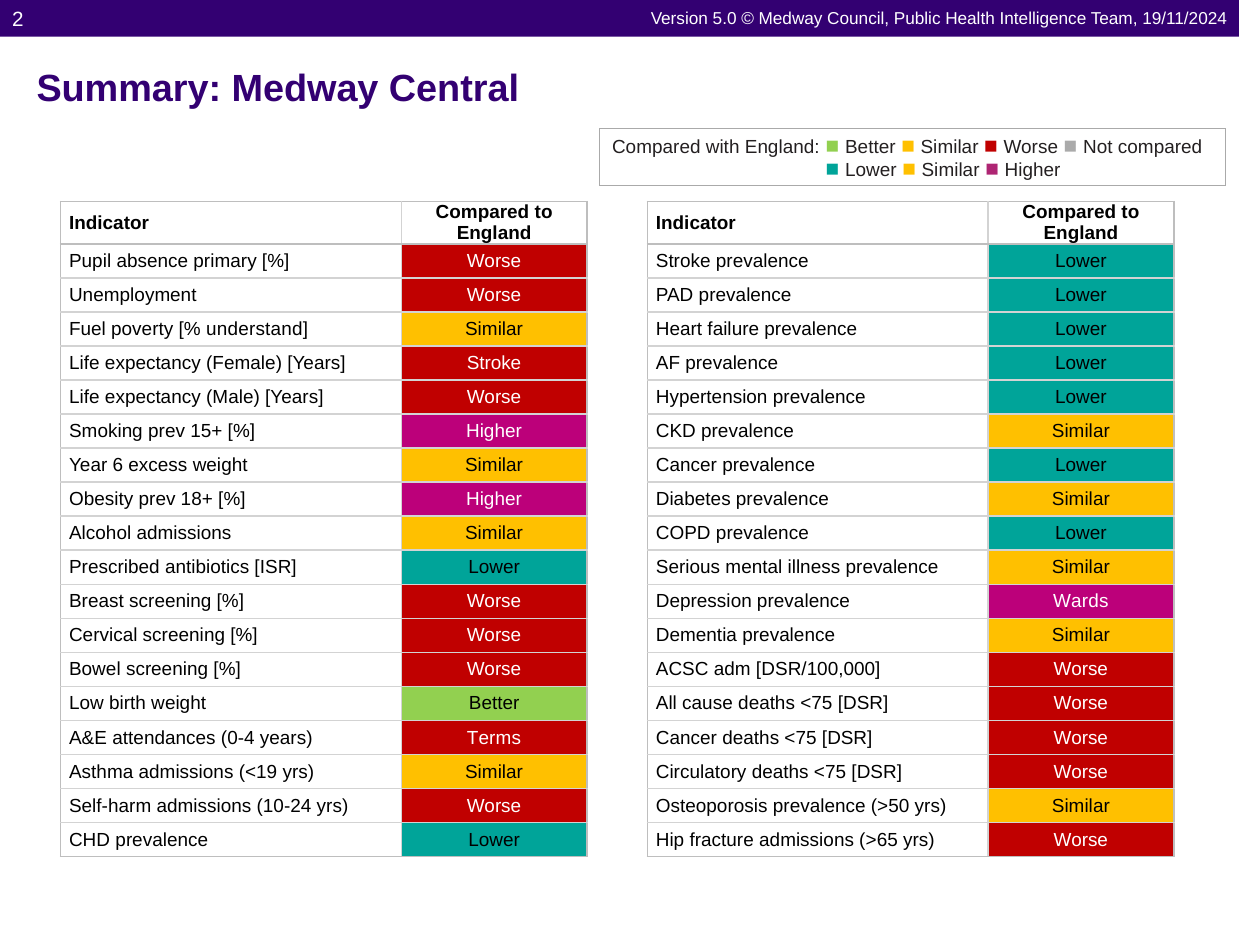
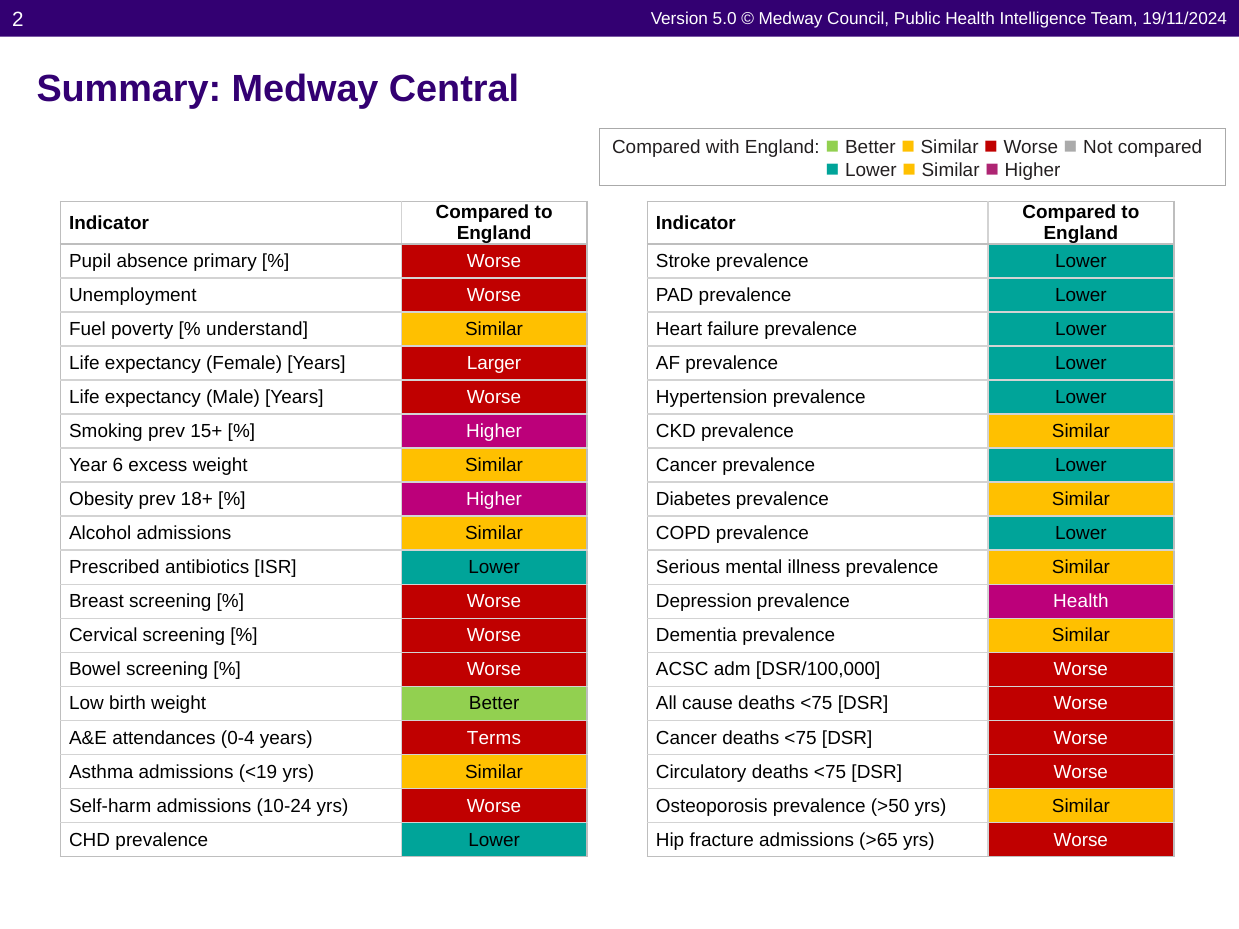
Years Stroke: Stroke -> Larger
prevalence Wards: Wards -> Health
